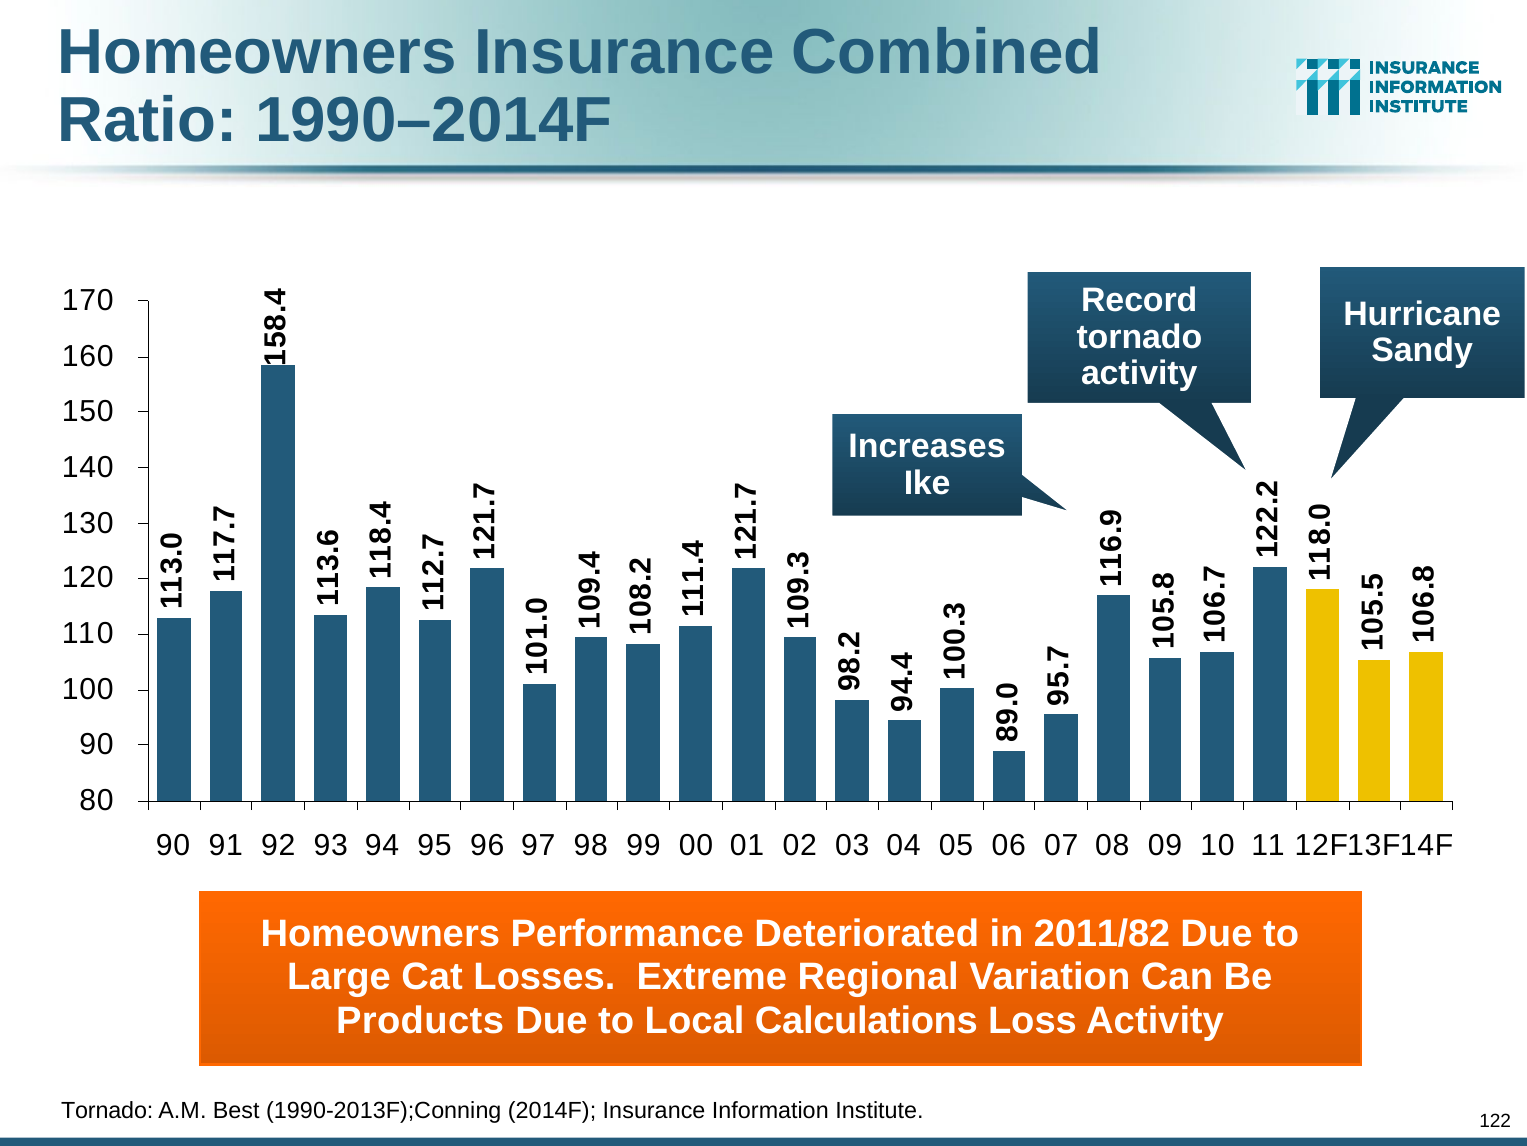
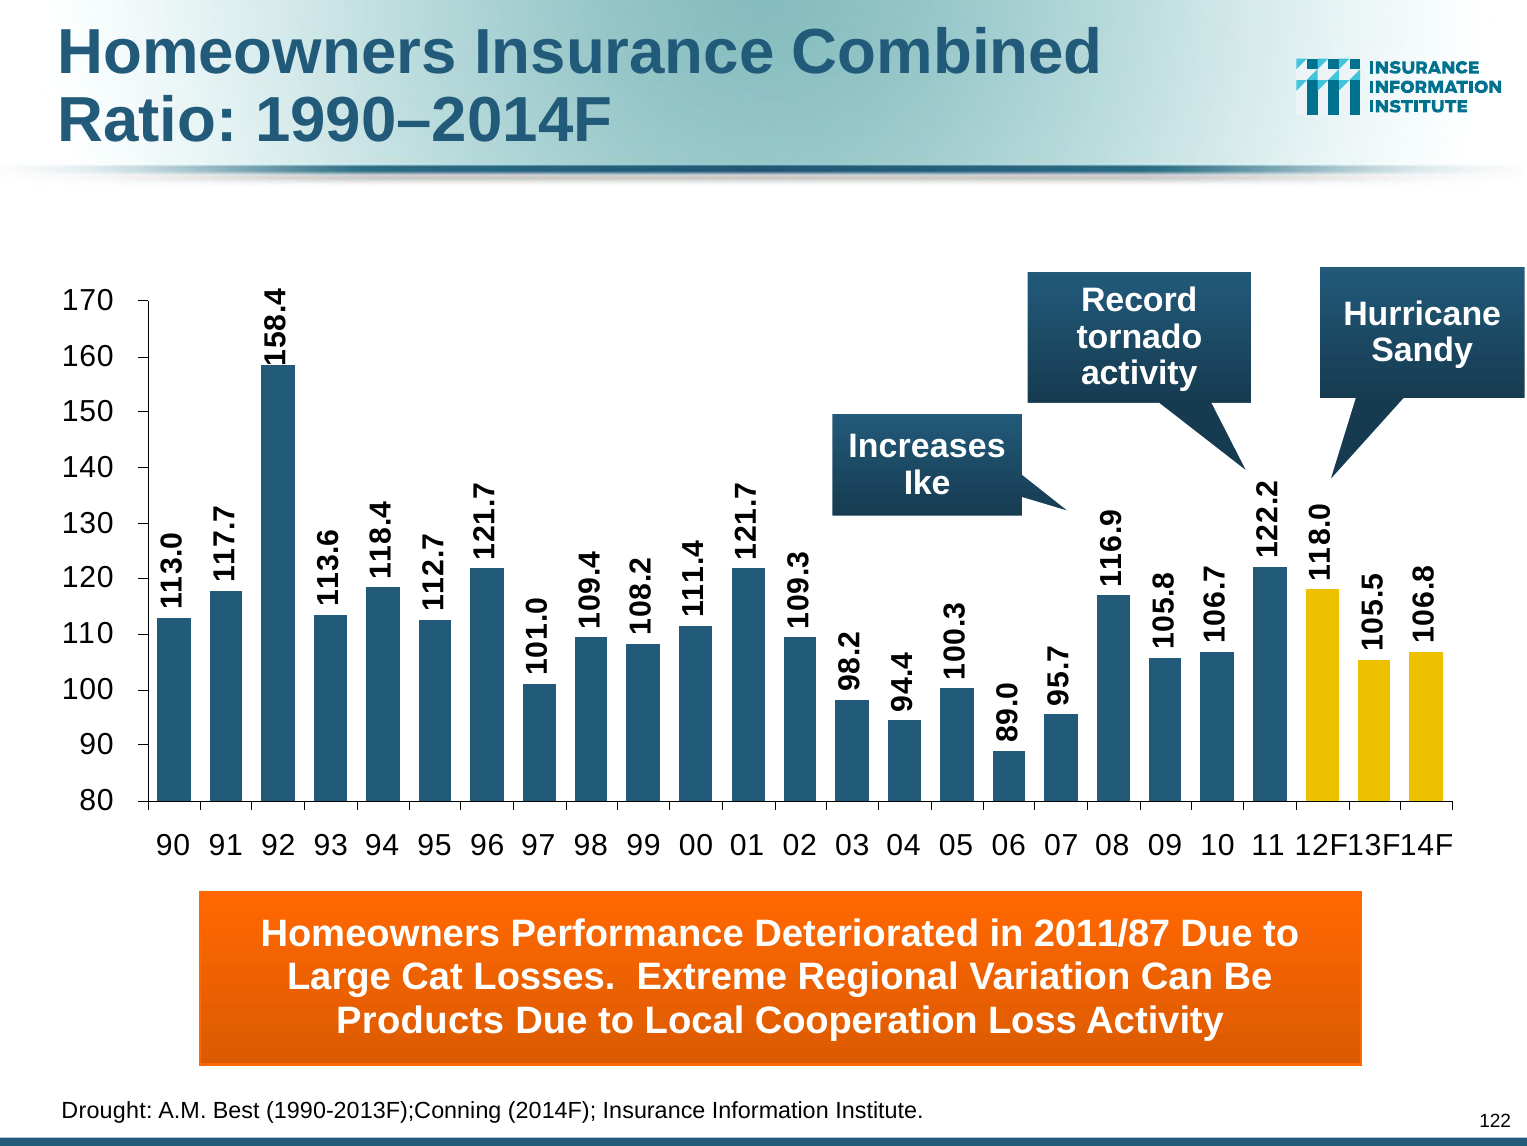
2011/82: 2011/82 -> 2011/87
Calculations: Calculations -> Cooperation
Tornado at (107, 1110): Tornado -> Drought
